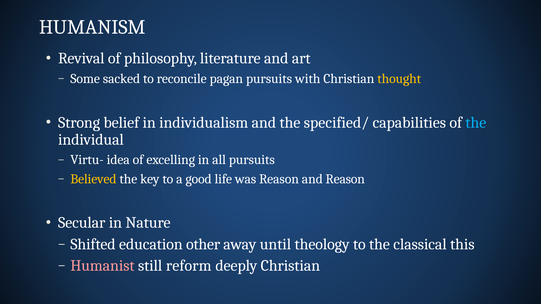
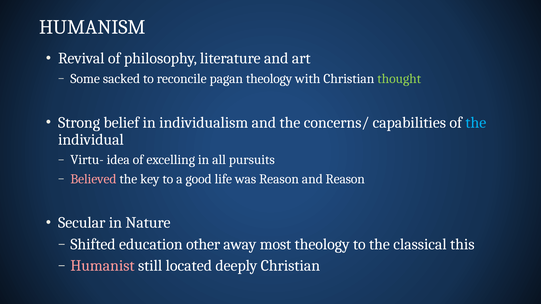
pagan pursuits: pursuits -> theology
thought colour: yellow -> light green
specified/: specified/ -> concerns/
Believed colour: yellow -> pink
until: until -> most
reform: reform -> located
